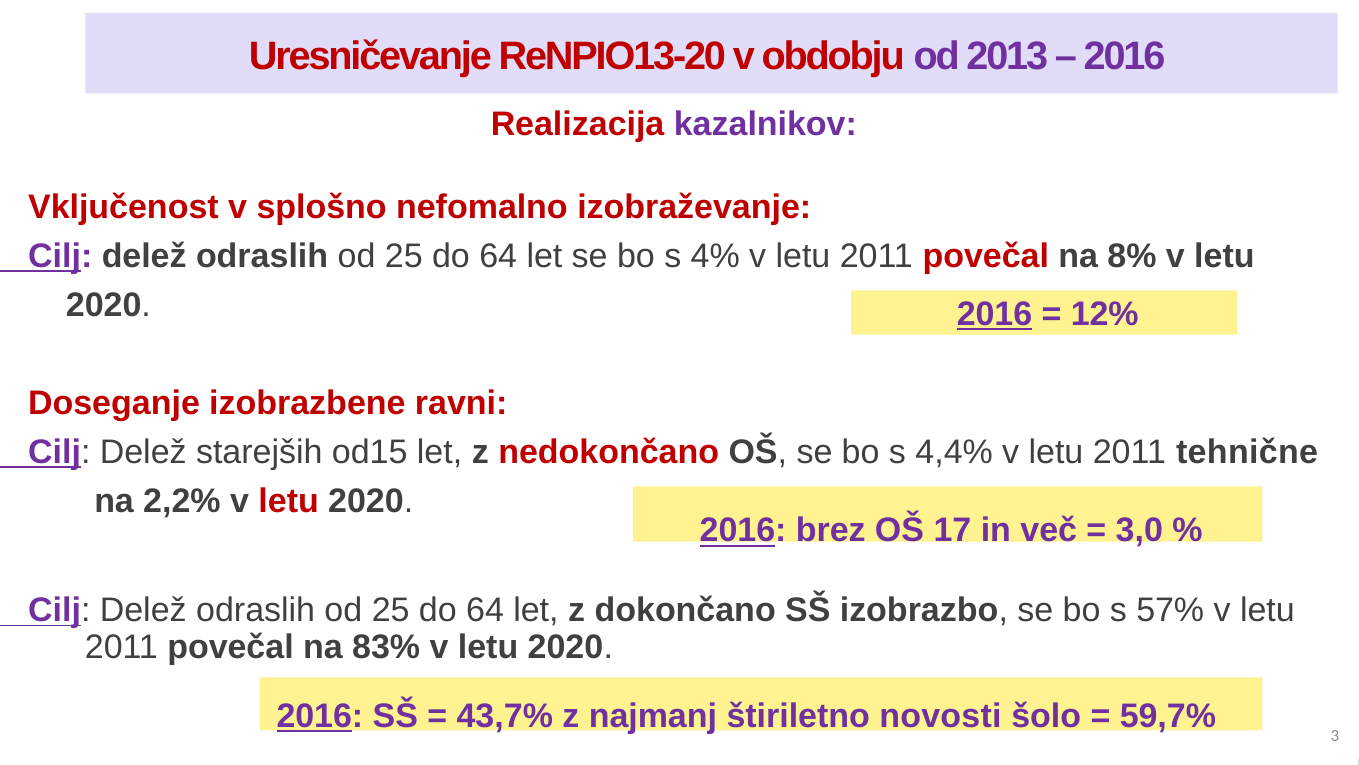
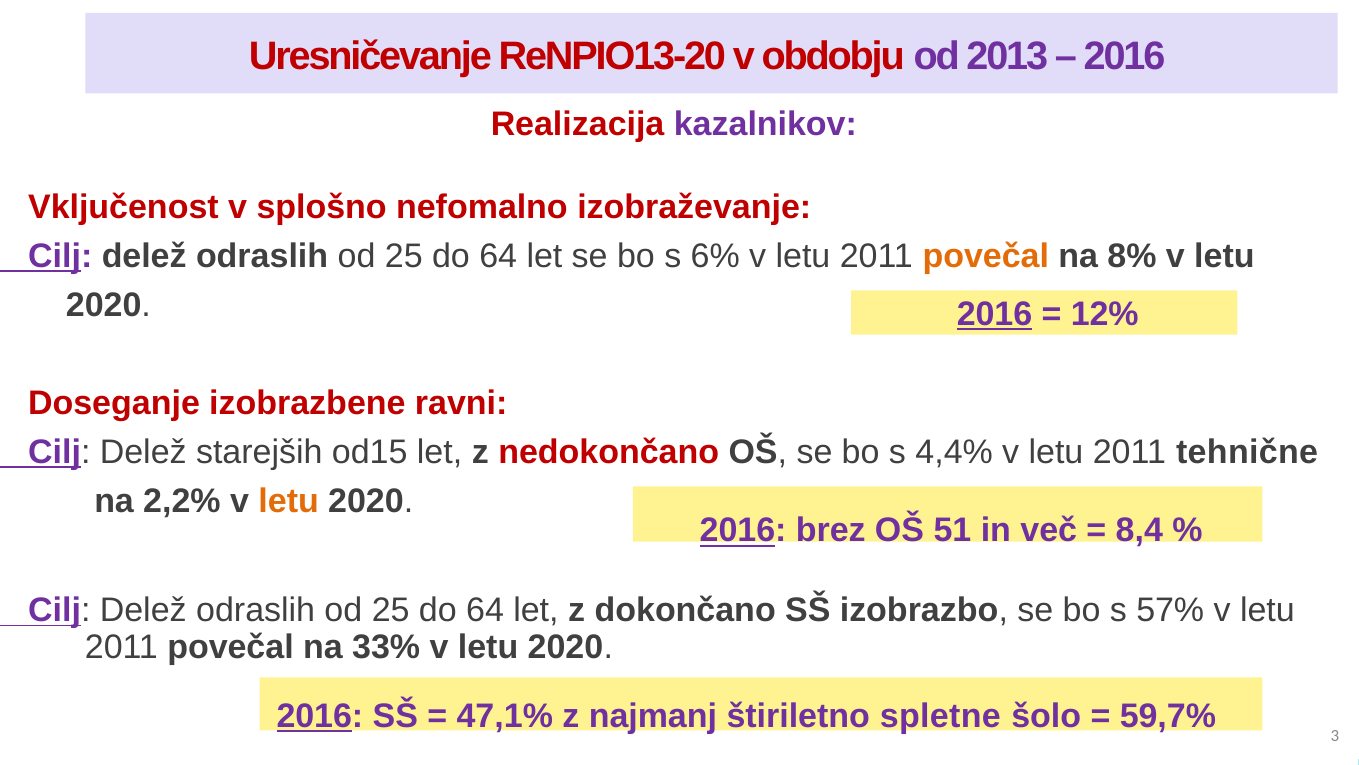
4%: 4% -> 6%
povečal at (986, 256) colour: red -> orange
letu at (289, 501) colour: red -> orange
17: 17 -> 51
3,0: 3,0 -> 8,4
83%: 83% -> 33%
43,7%: 43,7% -> 47,1%
novosti: novosti -> spletne
